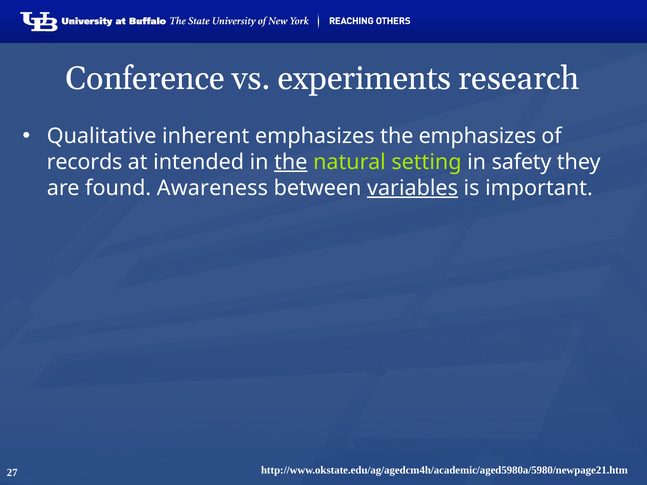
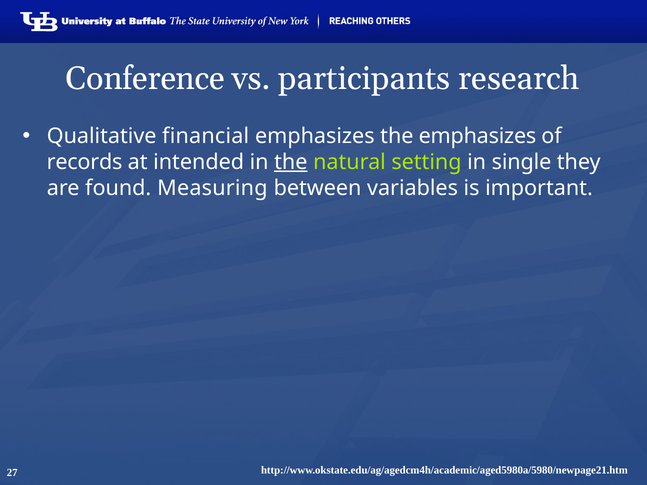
experiments: experiments -> participants
inherent: inherent -> financial
safety: safety -> single
Awareness: Awareness -> Measuring
variables underline: present -> none
